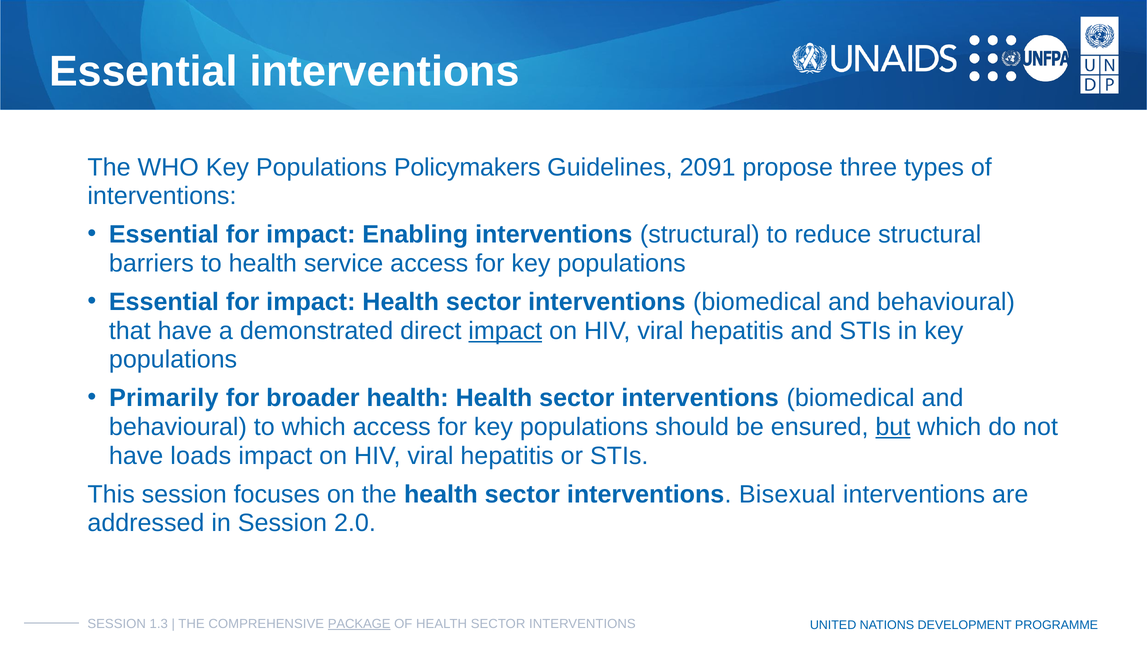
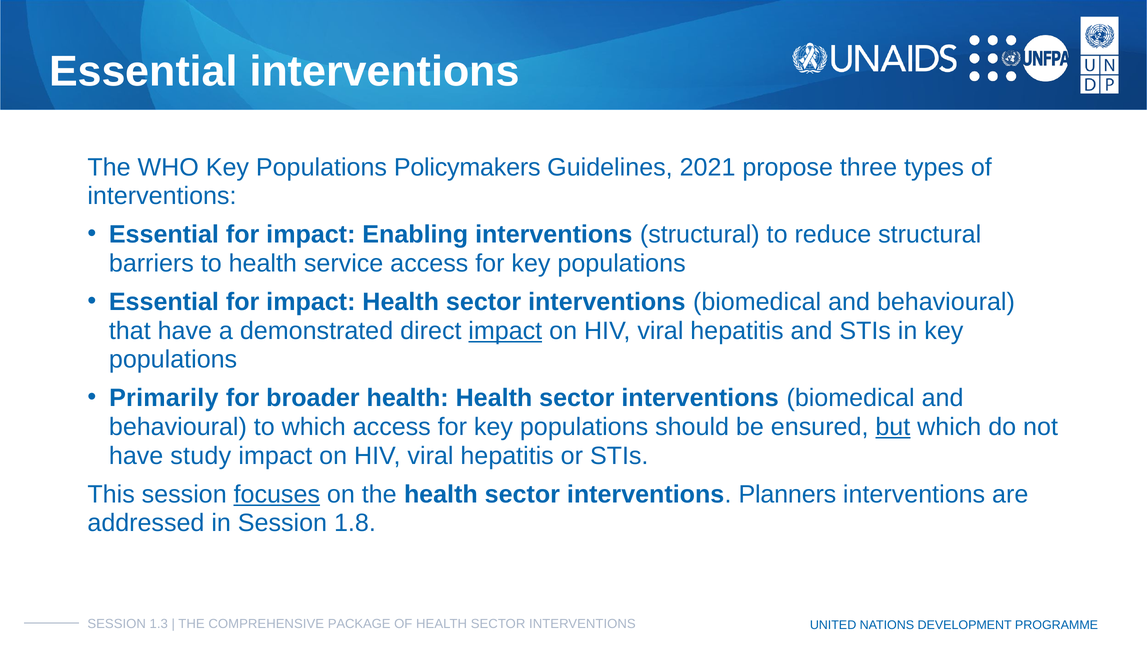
2091: 2091 -> 2021
loads: loads -> study
focuses underline: none -> present
Bisexual: Bisexual -> Planners
2.0: 2.0 -> 1.8
PACKAGE underline: present -> none
